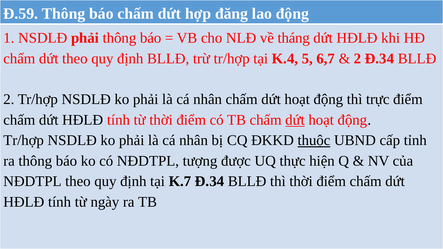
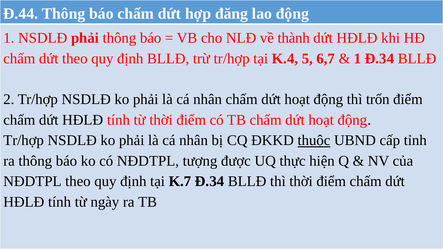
Đ.59: Đ.59 -> Đ.44
tháng: tháng -> thành
2 at (358, 59): 2 -> 1
trực: trực -> trốn
dứt at (295, 120) underline: present -> none
